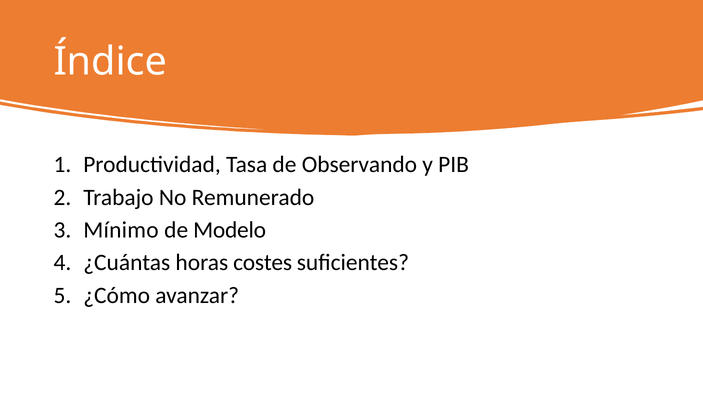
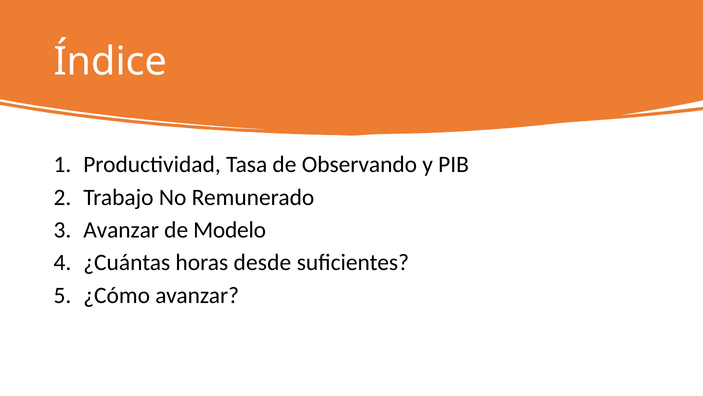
Mínimo at (121, 230): Mínimo -> Avanzar
costes: costes -> desde
